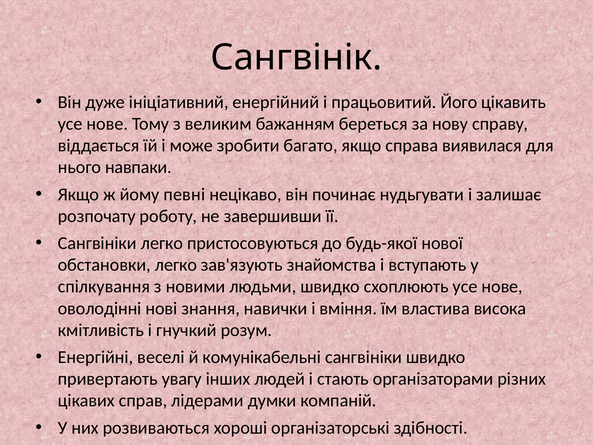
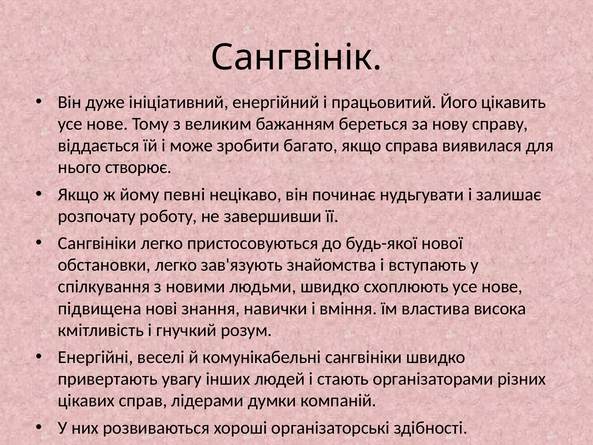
навпаки: навпаки -> створює
оволодінні: оволодінні -> підвищена
